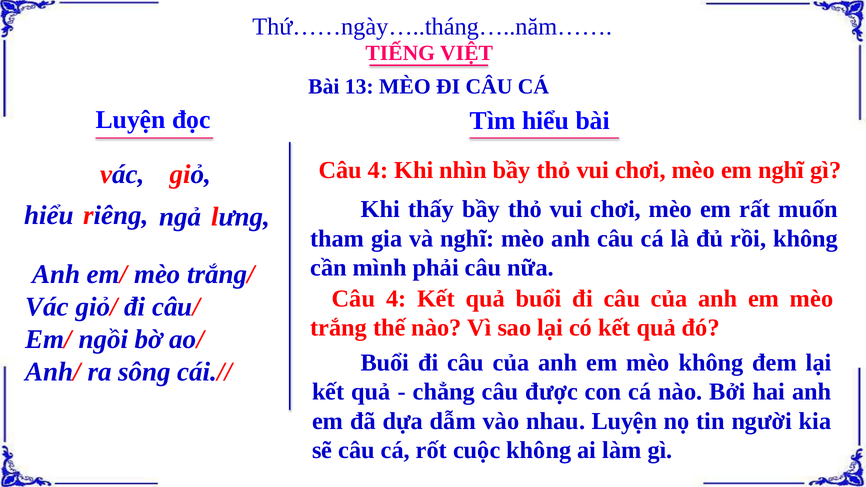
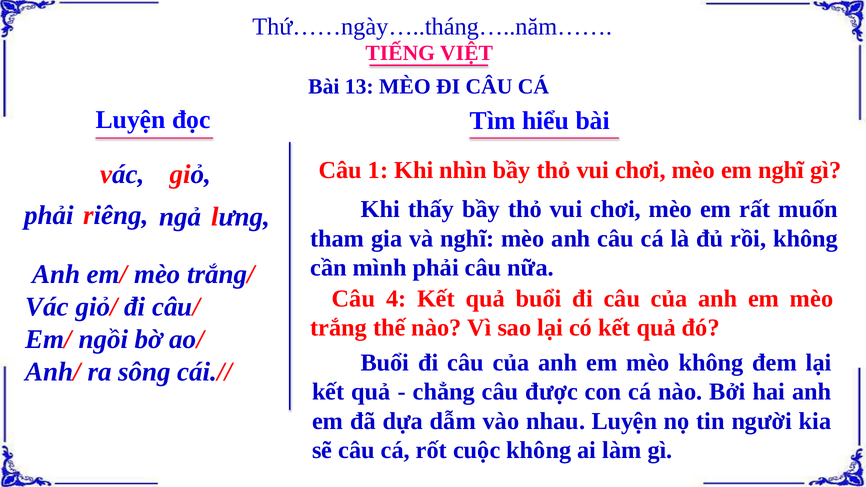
4 at (378, 170): 4 -> 1
hiểu at (49, 215): hiểu -> phải
